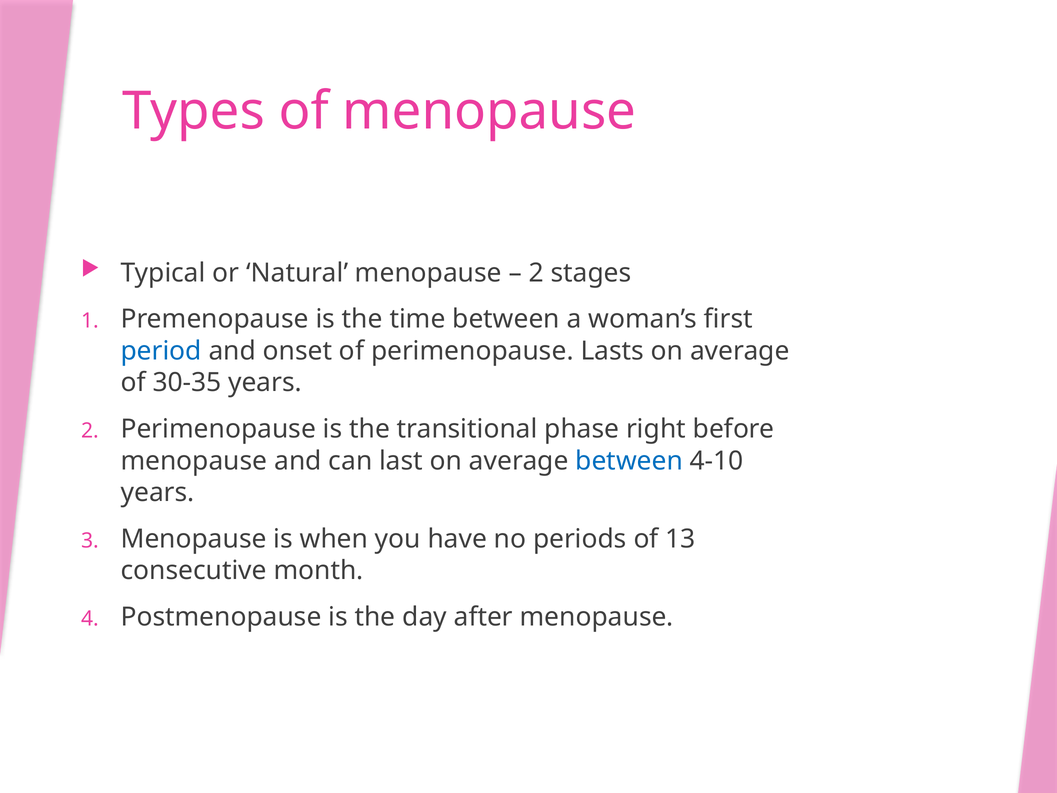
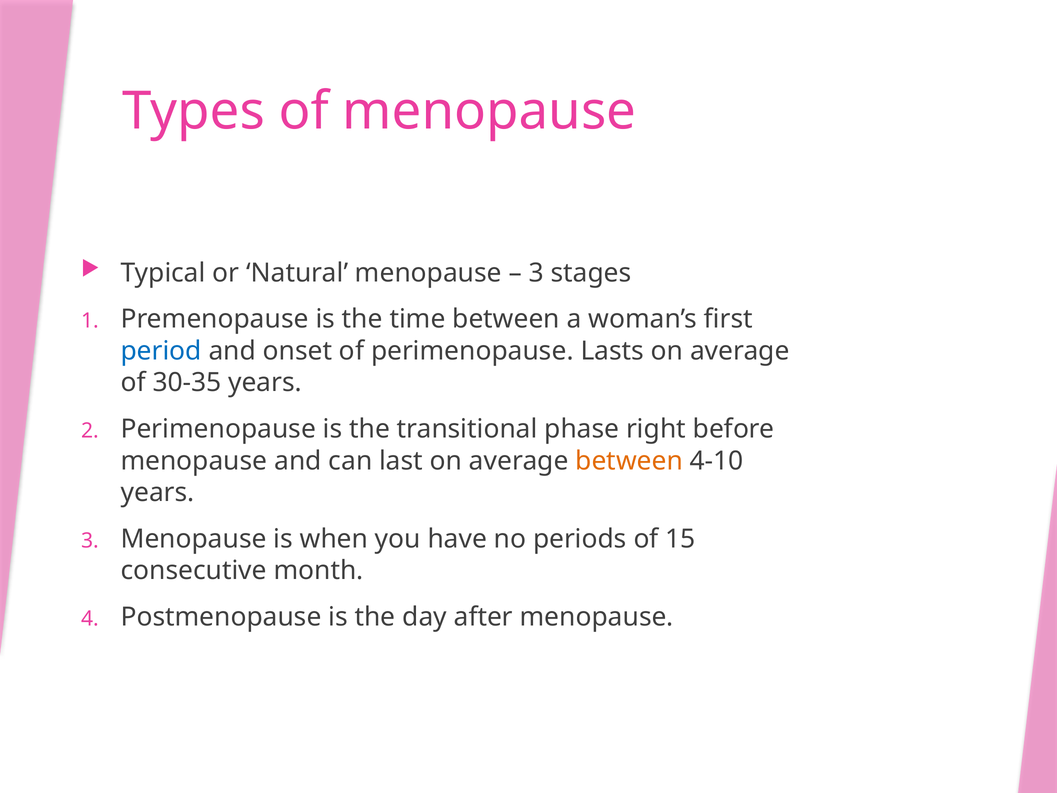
2 at (536, 273): 2 -> 3
between at (629, 461) colour: blue -> orange
13: 13 -> 15
